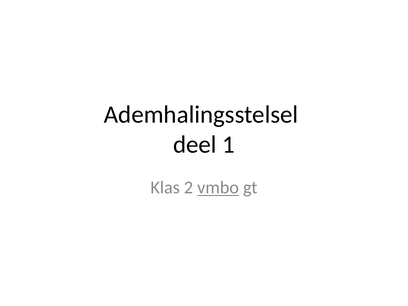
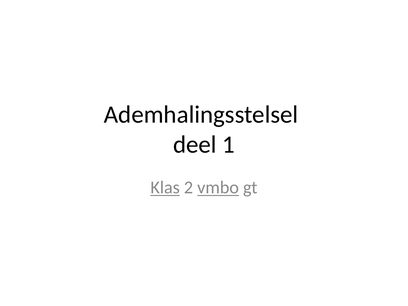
Klas underline: none -> present
